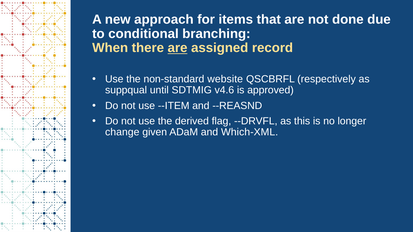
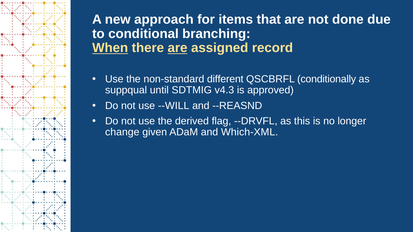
When underline: none -> present
website: website -> different
respectively: respectively -> conditionally
v4.6: v4.6 -> v4.3
--ITEM: --ITEM -> --WILL
